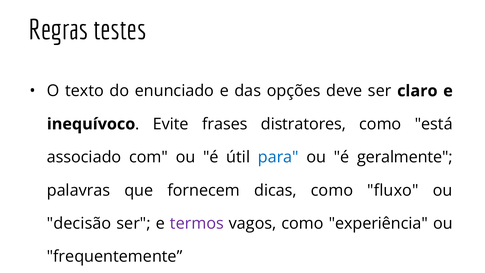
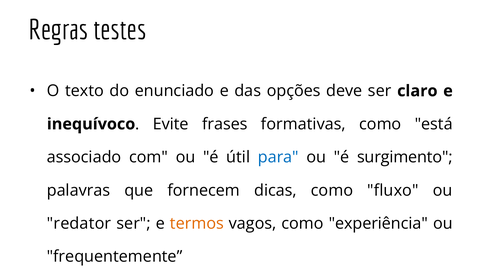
distratores: distratores -> formativas
geralmente: geralmente -> surgimento
decisão: decisão -> redator
termos colour: purple -> orange
